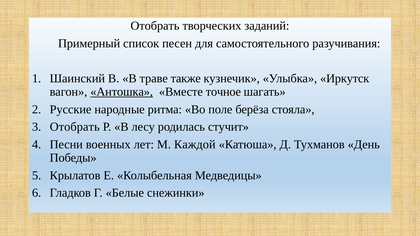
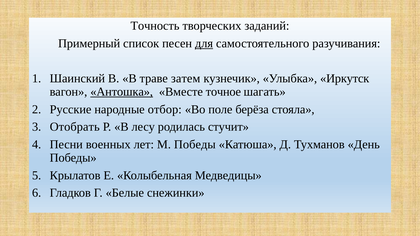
Отобрать at (155, 26): Отобрать -> Точность
для underline: none -> present
также: также -> затем
ритма: ритма -> отбор
М Каждой: Каждой -> Победы
